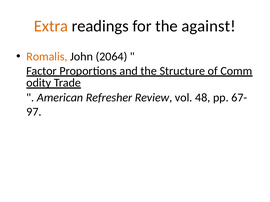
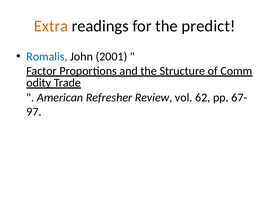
against: against -> predict
Romalis colour: orange -> blue
2064: 2064 -> 2001
48: 48 -> 62
